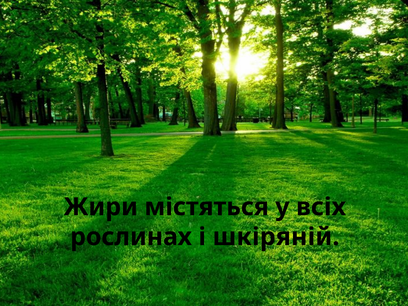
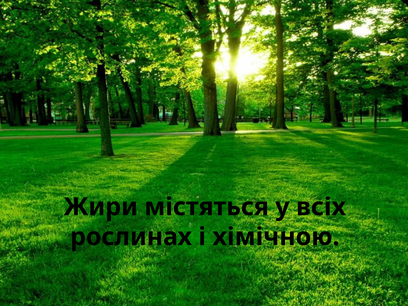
шкіряній: шкіряній -> хімічною
